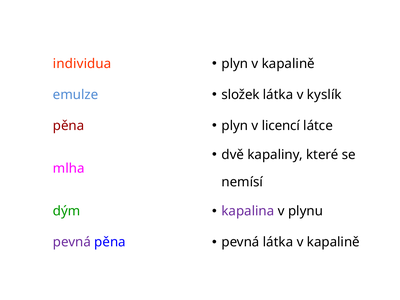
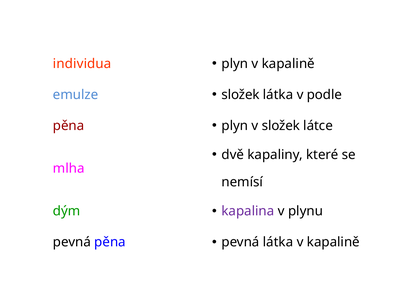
kyslík: kyslík -> podle
v licencí: licencí -> složek
pevná at (72, 242) colour: purple -> black
